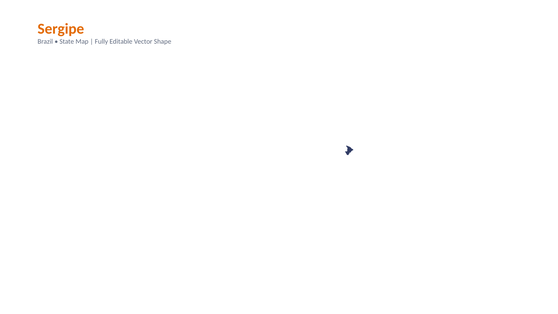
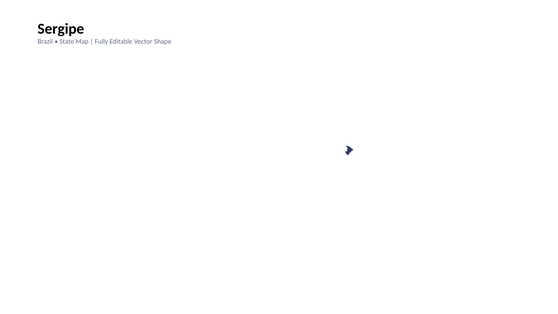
Sergipe colour: orange -> black
